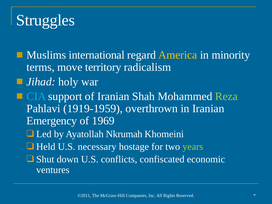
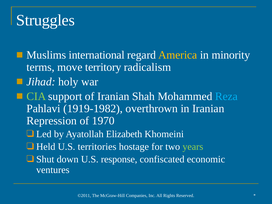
CIA colour: light blue -> light green
Reza colour: light green -> light blue
1919-1959: 1919-1959 -> 1919-1982
Emergency: Emergency -> Repression
1969: 1969 -> 1970
Nkrumah: Nkrumah -> Elizabeth
necessary: necessary -> territories
conflicts: conflicts -> response
